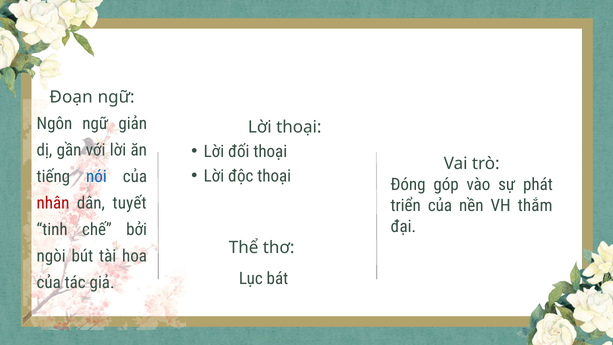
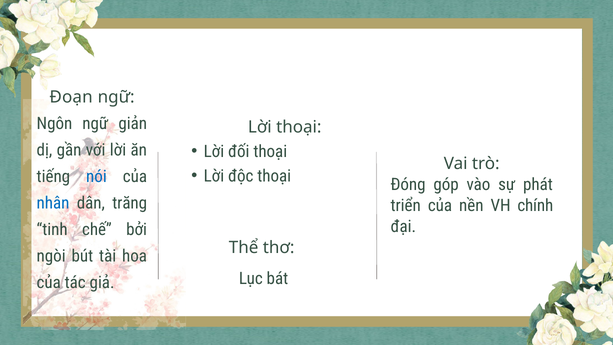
nhân colour: red -> blue
tuyết: tuyết -> trăng
thắm: thắm -> chính
